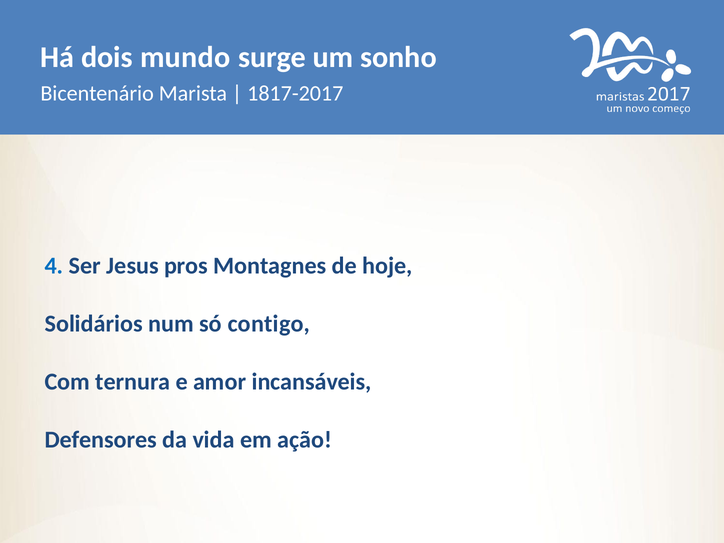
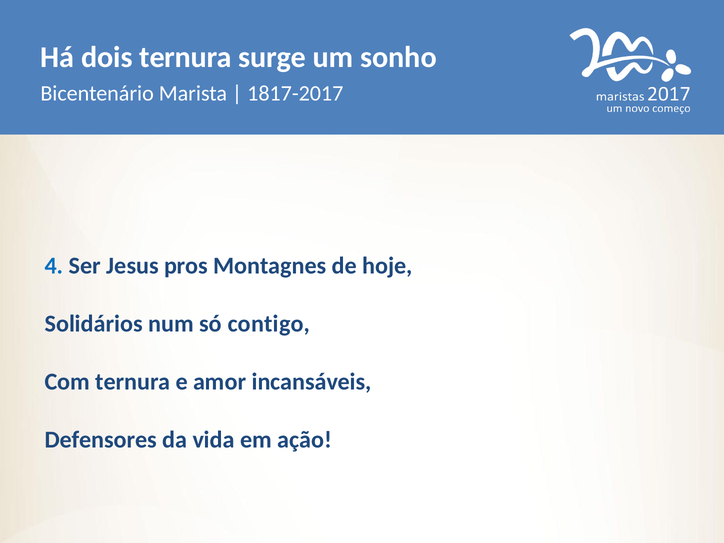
dois mundo: mundo -> ternura
